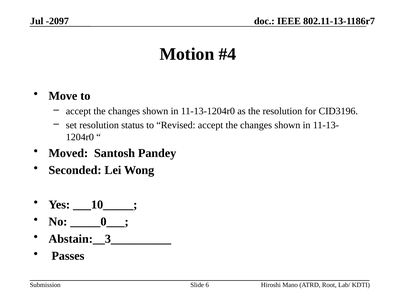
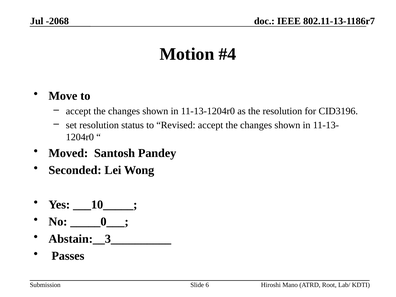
-2097: -2097 -> -2068
